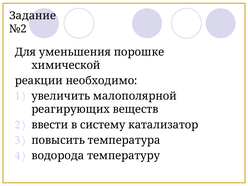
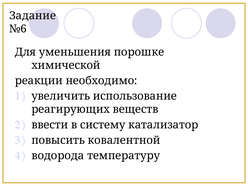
№2: №2 -> №6
малополярной: малополярной -> использование
температура: температура -> ковалентной
